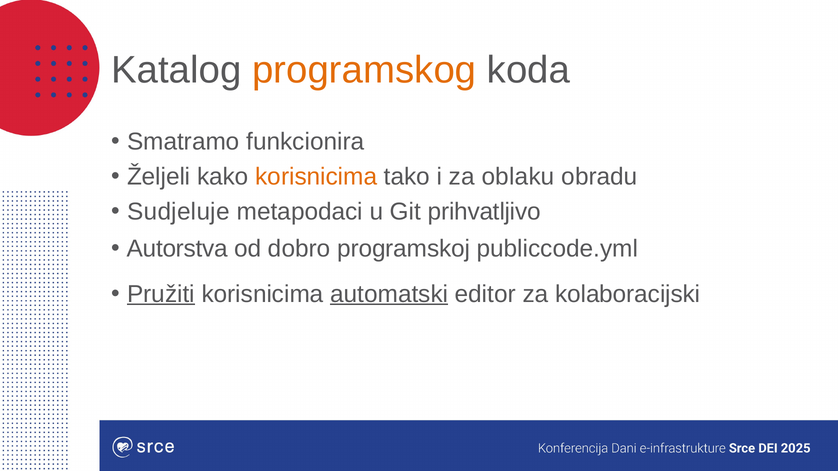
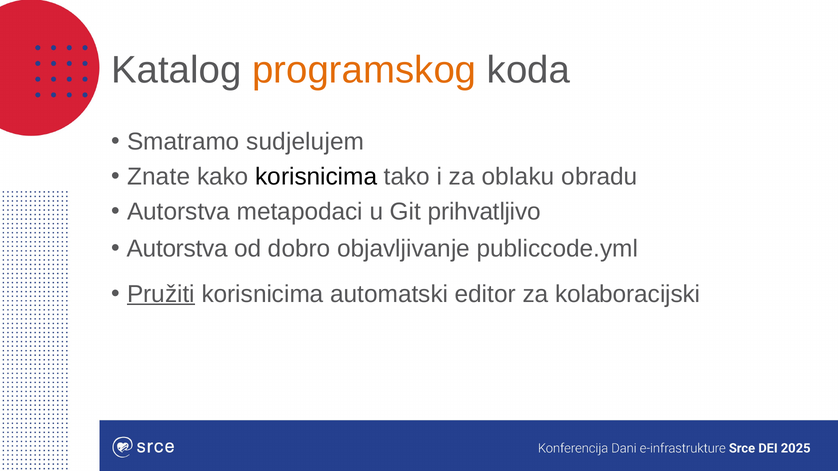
funkcionira: funkcionira -> sudjelujem
Željeli: Željeli -> Znate
korisnicima at (316, 177) colour: orange -> black
Sudjeluje at (178, 212): Sudjeluje -> Autorstva
programskoj: programskoj -> objavljivanje
automatski underline: present -> none
